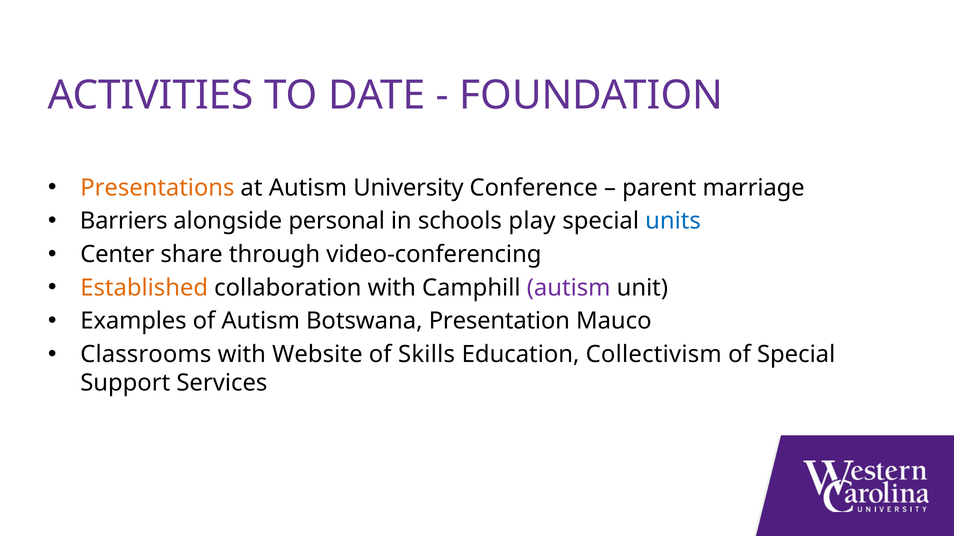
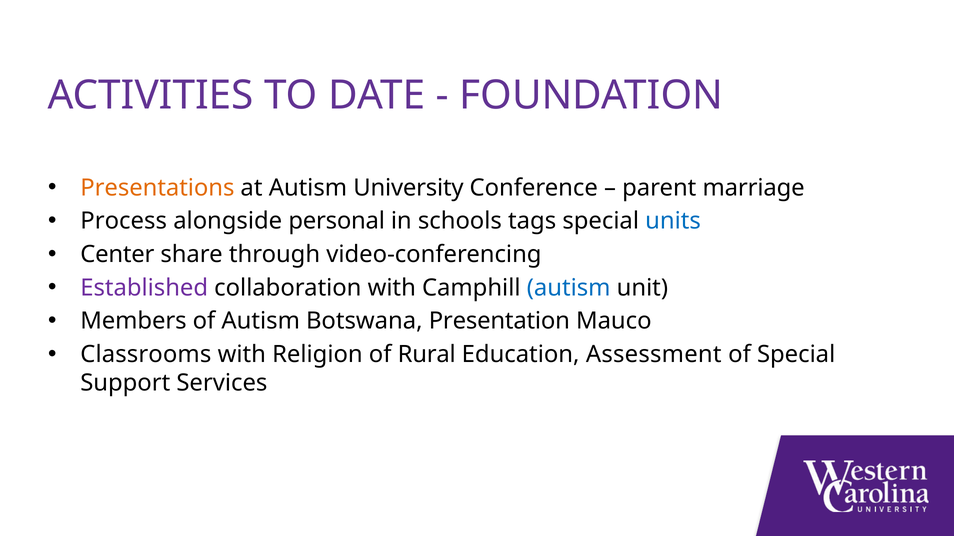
Barriers: Barriers -> Process
play: play -> tags
Established colour: orange -> purple
autism at (569, 288) colour: purple -> blue
Examples: Examples -> Members
Website: Website -> Religion
Skills: Skills -> Rural
Collectivism: Collectivism -> Assessment
